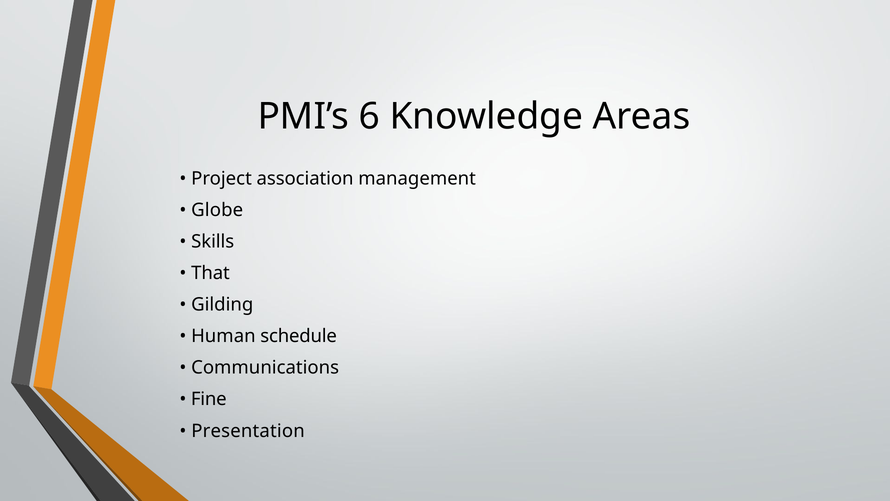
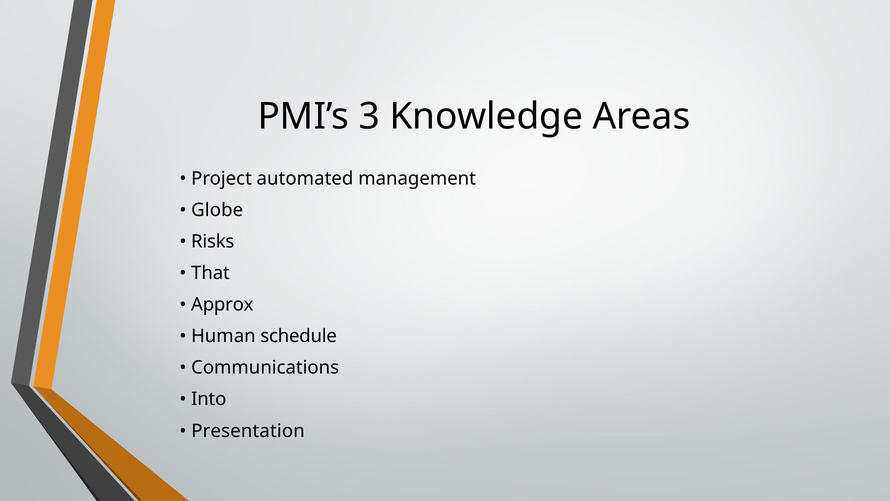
6: 6 -> 3
association: association -> automated
Skills: Skills -> Risks
Gilding: Gilding -> Approx
Fine: Fine -> Into
